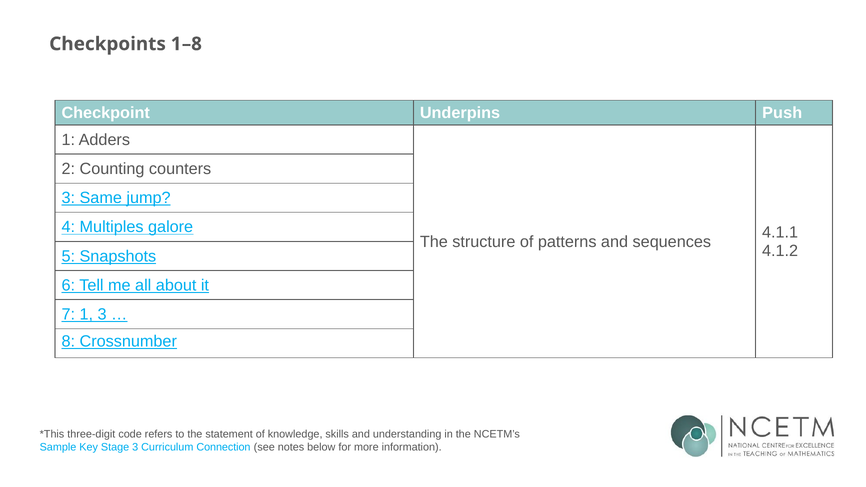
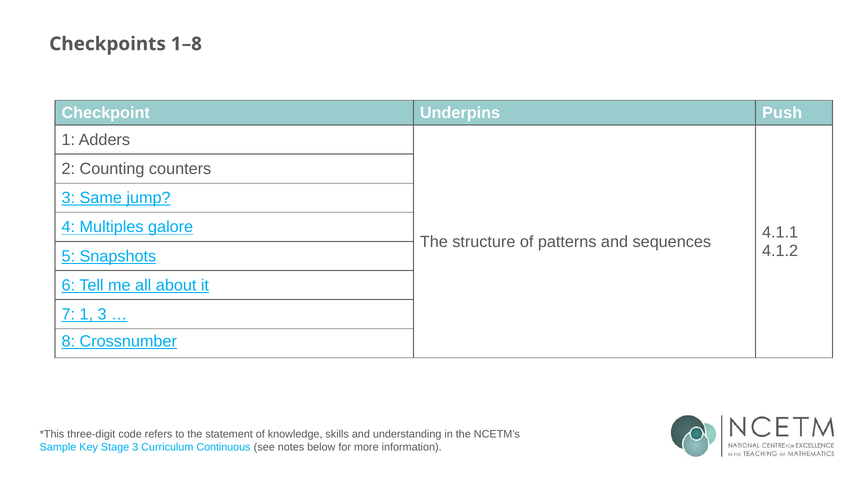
Connection: Connection -> Continuous
